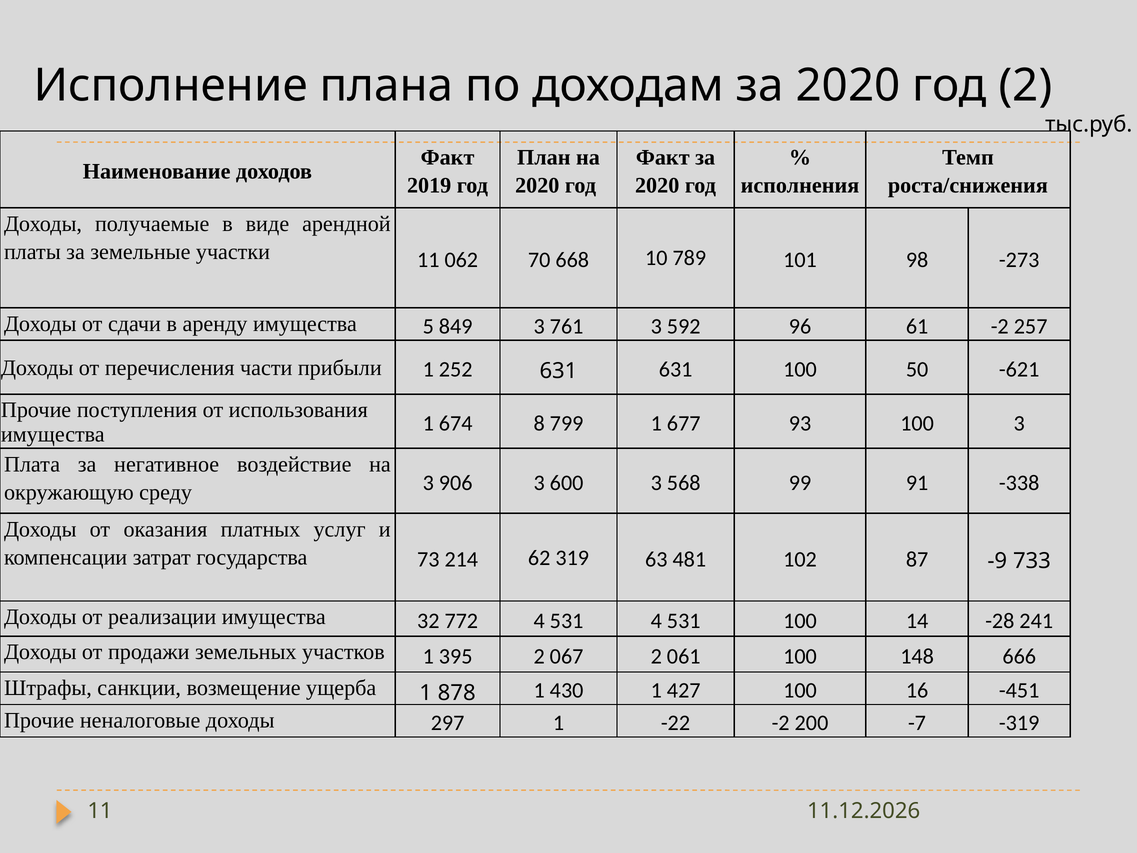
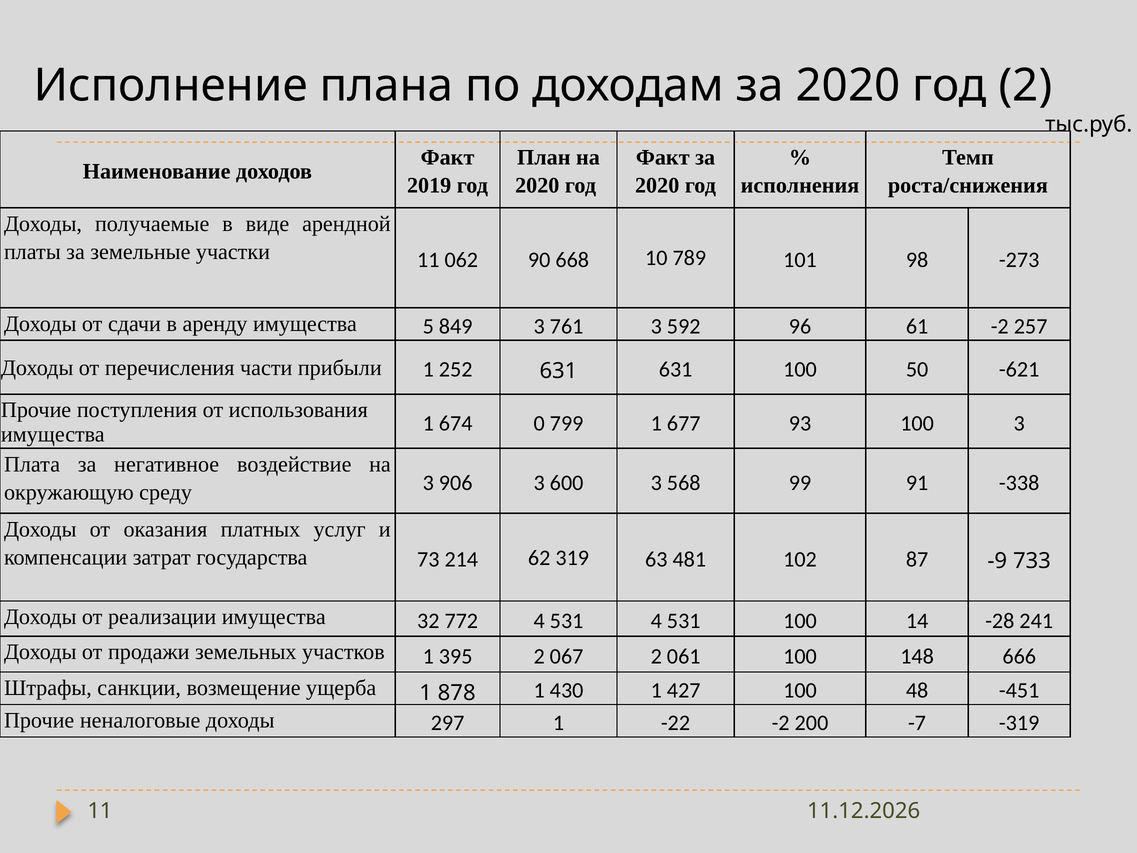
70: 70 -> 90
8: 8 -> 0
16: 16 -> 48
